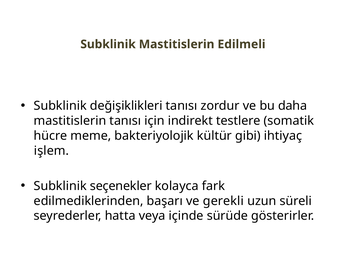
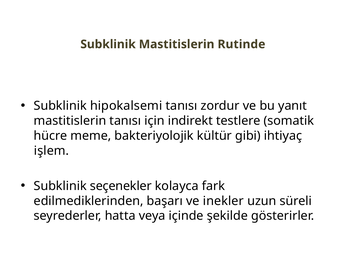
Edilmeli: Edilmeli -> Rutinde
değişiklikleri: değişiklikleri -> hipokalsemi
daha: daha -> yanıt
gerekli: gerekli -> inekler
sürüde: sürüde -> şekilde
